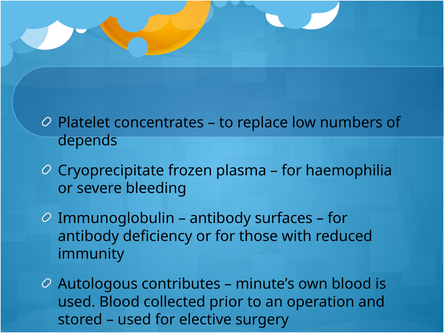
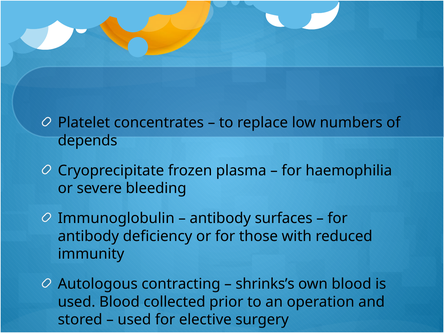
contributes: contributes -> contracting
minute’s: minute’s -> shrinks’s
